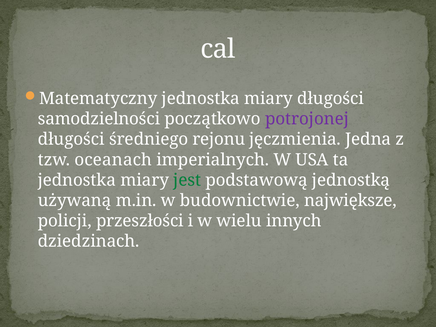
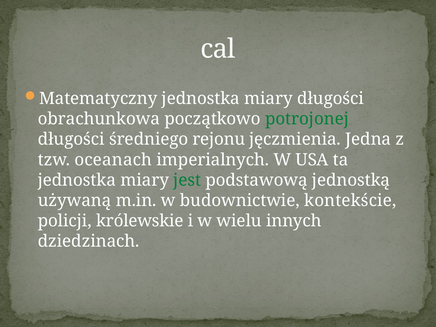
samodzielności: samodzielności -> obrachunkowa
potrojonej colour: purple -> green
największe: największe -> kontekście
przeszłości: przeszłości -> królewskie
